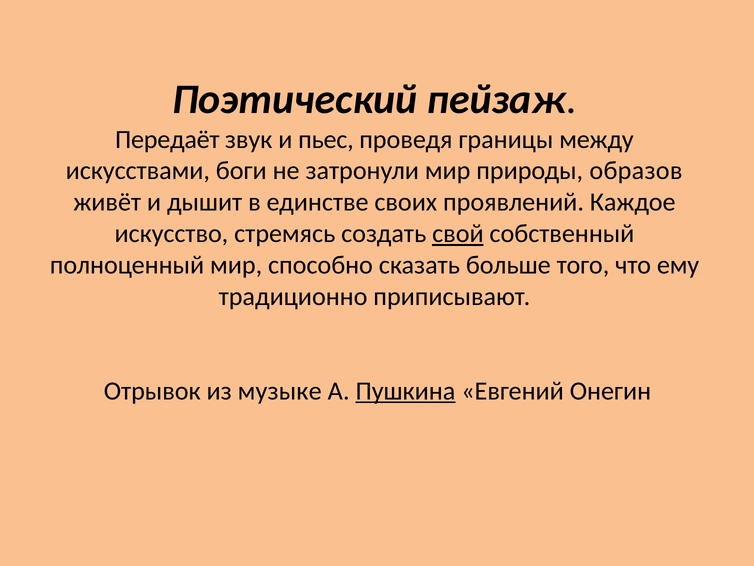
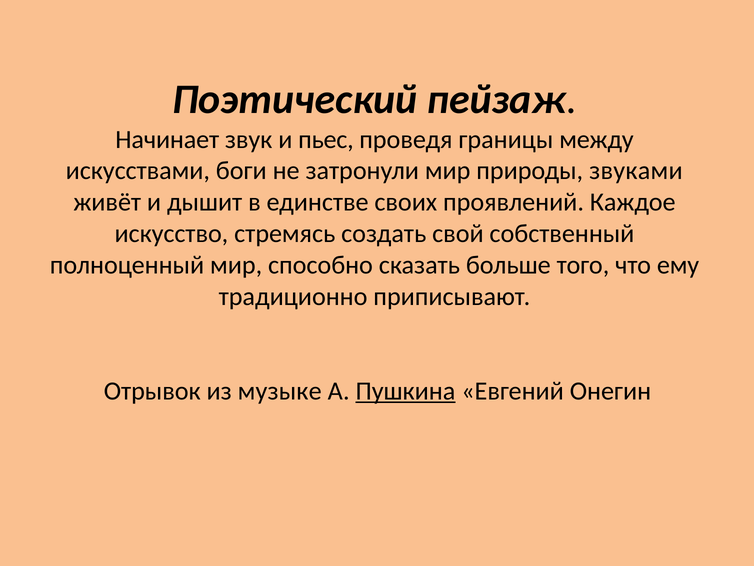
Передаёт: Передаёт -> Начинает
образов: образов -> звуками
свой underline: present -> none
